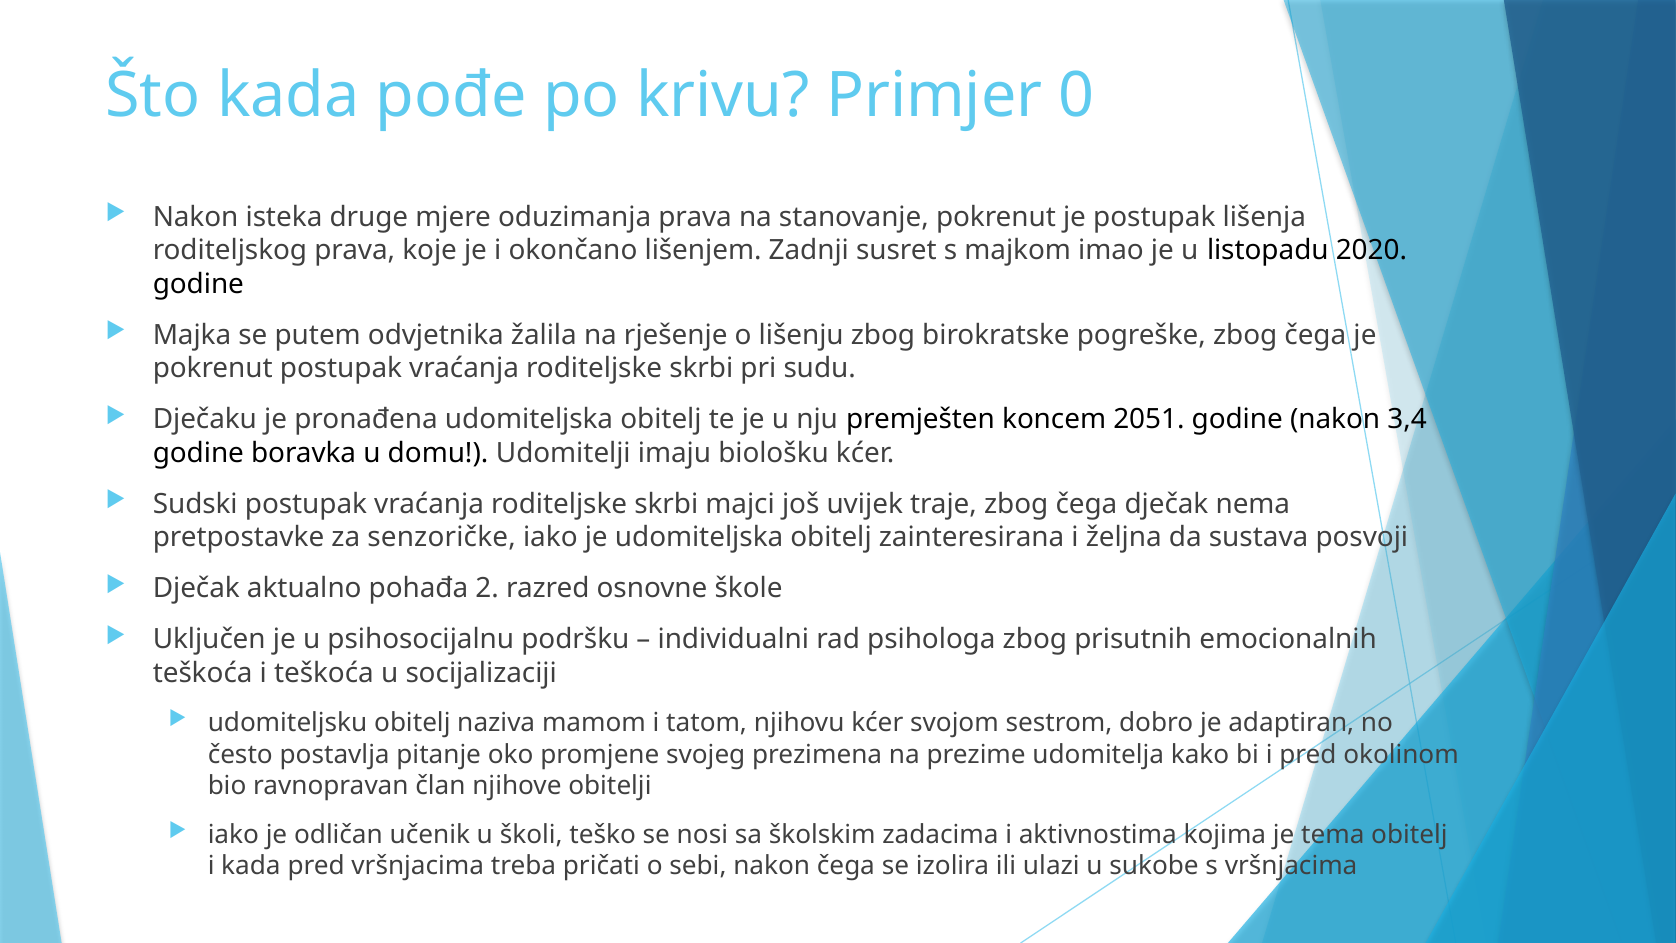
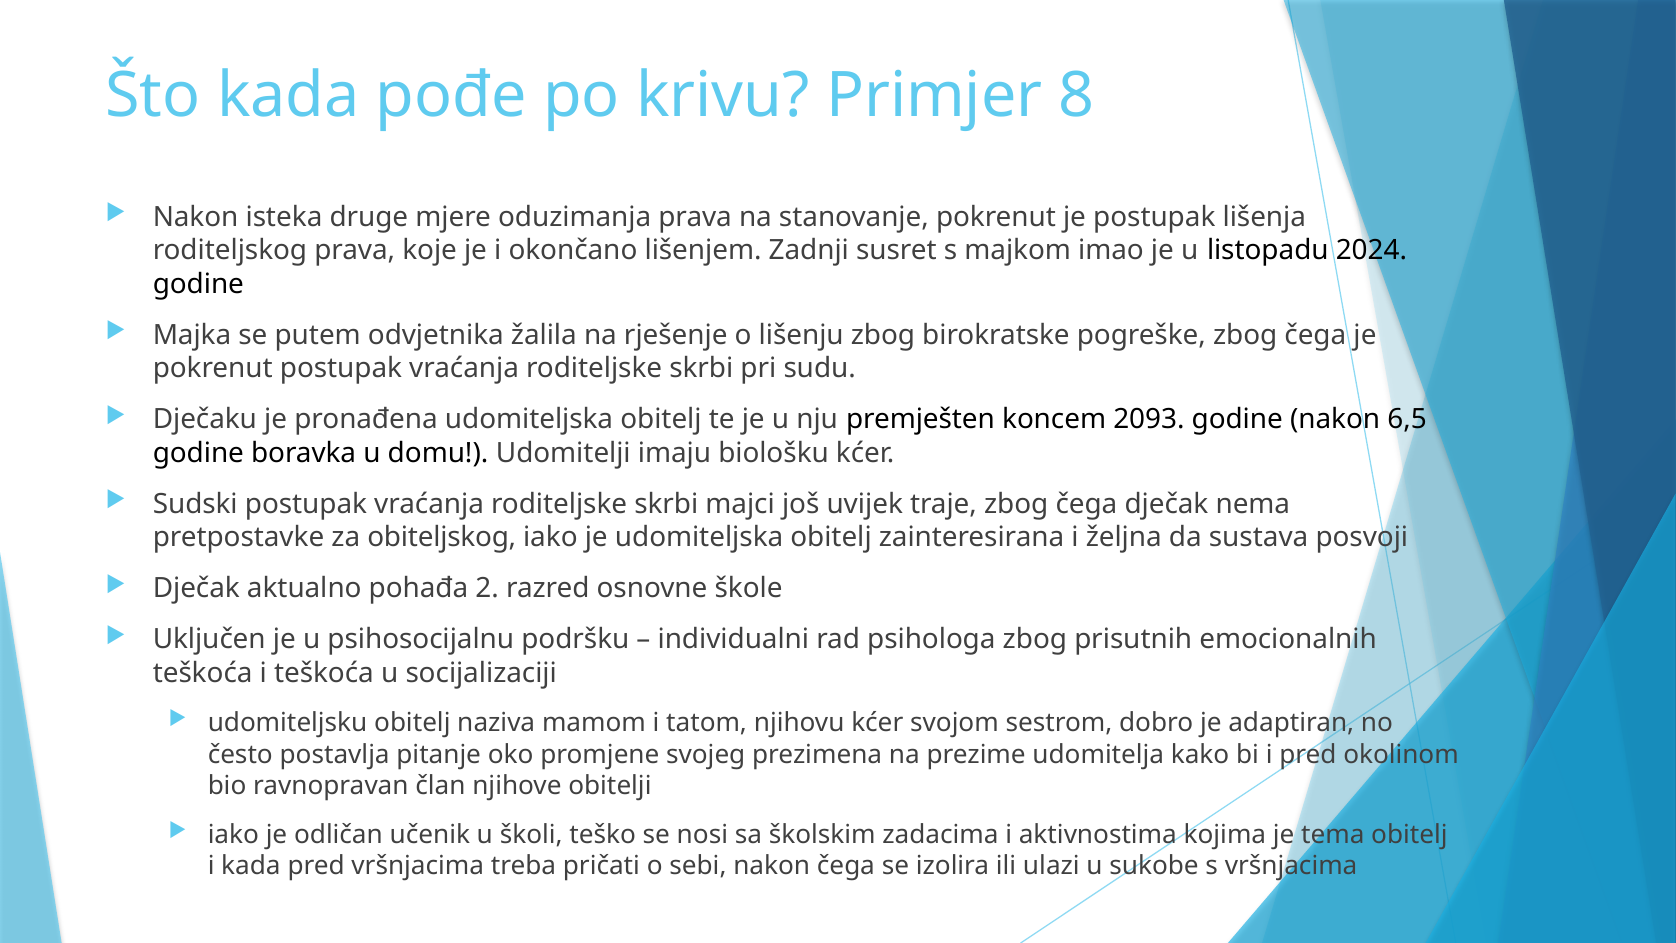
0: 0 -> 8
2020: 2020 -> 2024
2051: 2051 -> 2093
3,4: 3,4 -> 6,5
senzoričke: senzoričke -> obiteljskog
